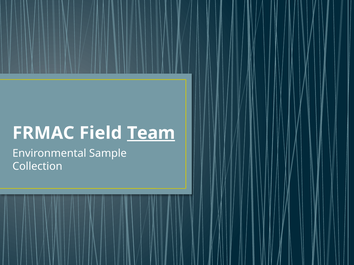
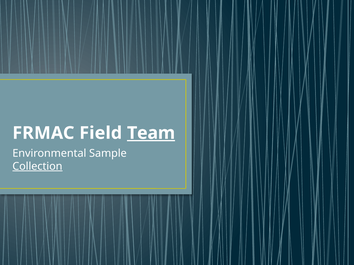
Collection underline: none -> present
